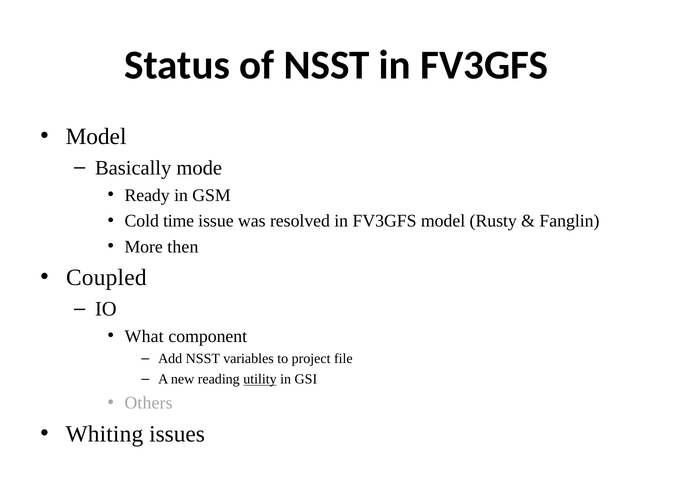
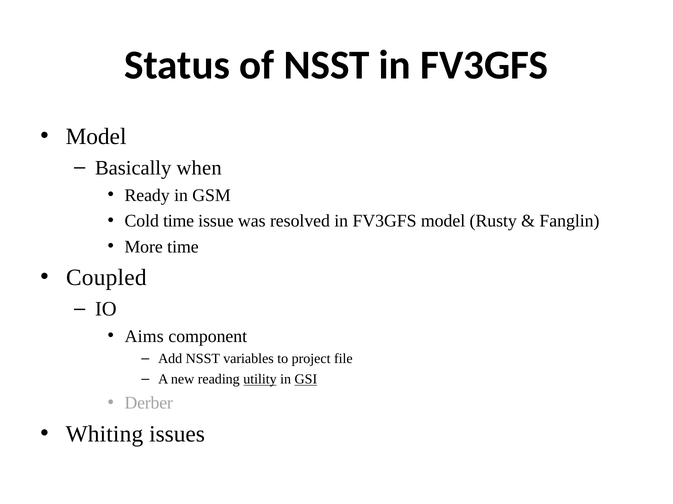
mode: mode -> when
More then: then -> time
What: What -> Aims
GSI underline: none -> present
Others: Others -> Derber
